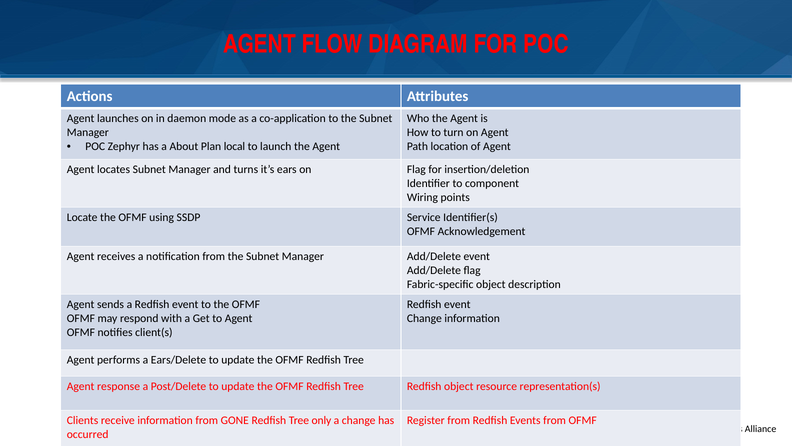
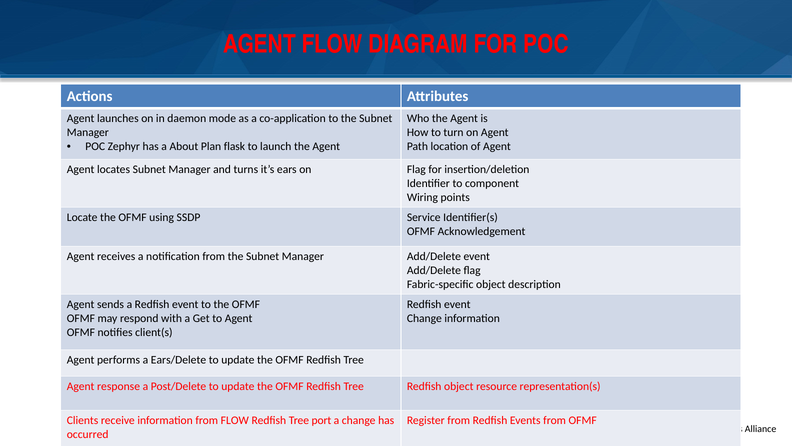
local: local -> flask
from GONE: GONE -> FLOW
only: only -> port
